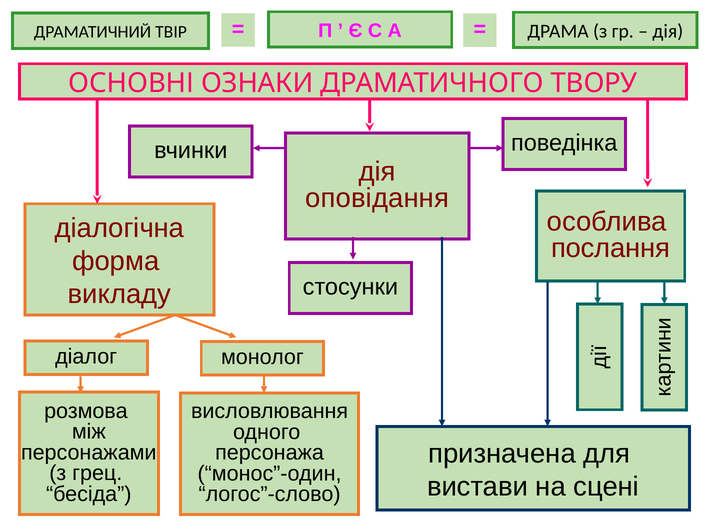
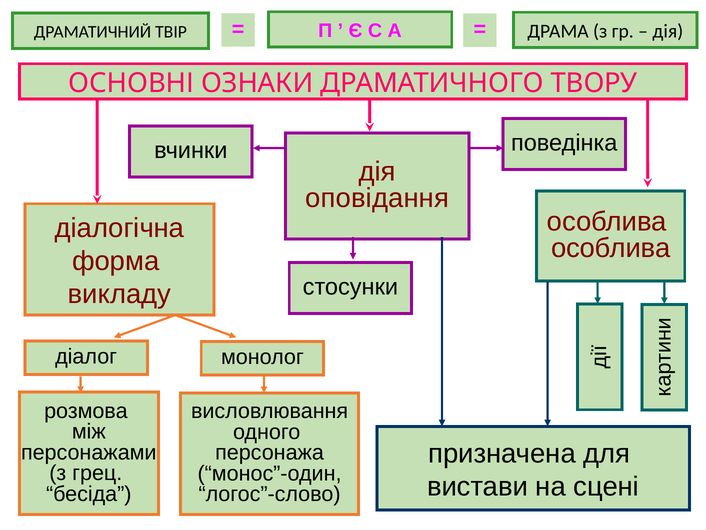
послання at (611, 248): послання -> особлива
